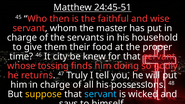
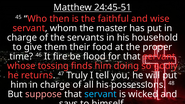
city: city -> fire
knew: knew -> flood
suppose colour: yellow -> pink
